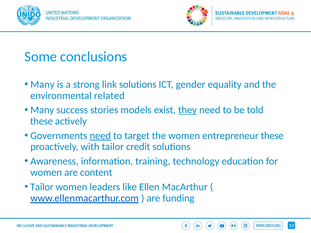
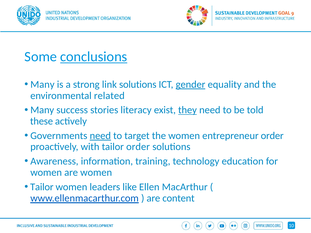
conclusions underline: none -> present
gender underline: none -> present
models: models -> literacy
entrepreneur these: these -> order
tailor credit: credit -> order
are content: content -> women
funding: funding -> content
